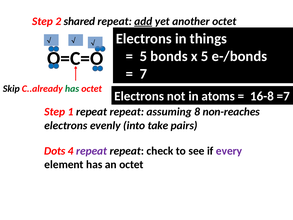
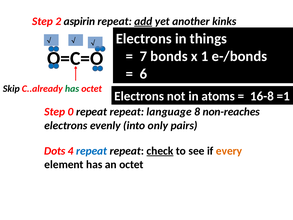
shared: shared -> aspirin
another octet: octet -> kinks
5 at (143, 56): 5 -> 7
x 5: 5 -> 1
7: 7 -> 6
=7: =7 -> =1
1: 1 -> 0
assuming: assuming -> language
take: take -> only
repeat at (92, 151) colour: purple -> blue
check underline: none -> present
every colour: purple -> orange
